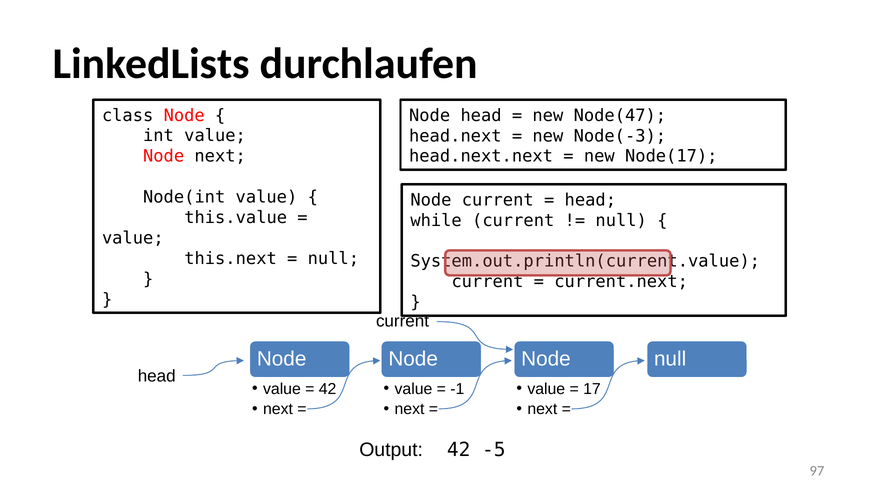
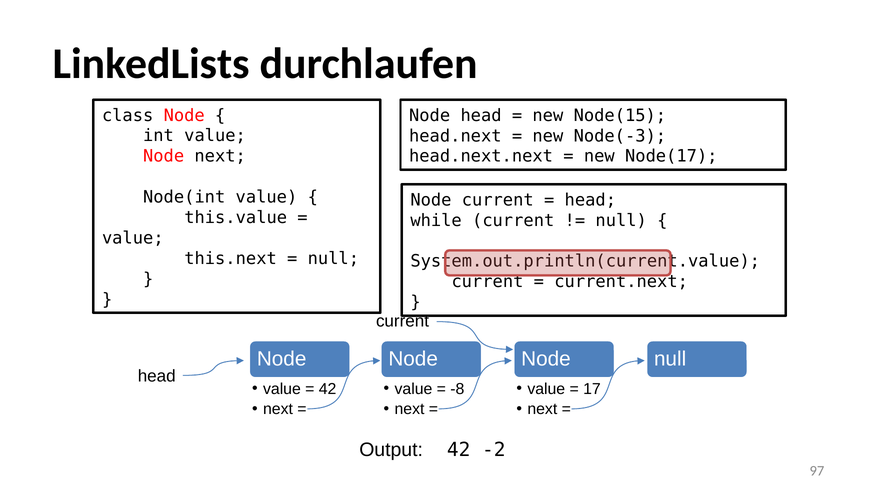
Node(47: Node(47 -> Node(15
-1: -1 -> -8
-5: -5 -> -2
